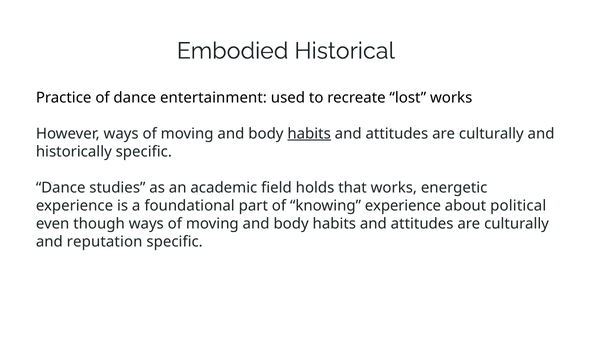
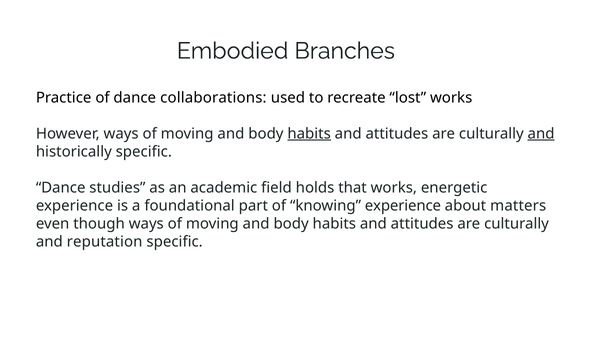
Historical: Historical -> Branches
entertainment: entertainment -> collaborations
and at (541, 134) underline: none -> present
political: political -> matters
